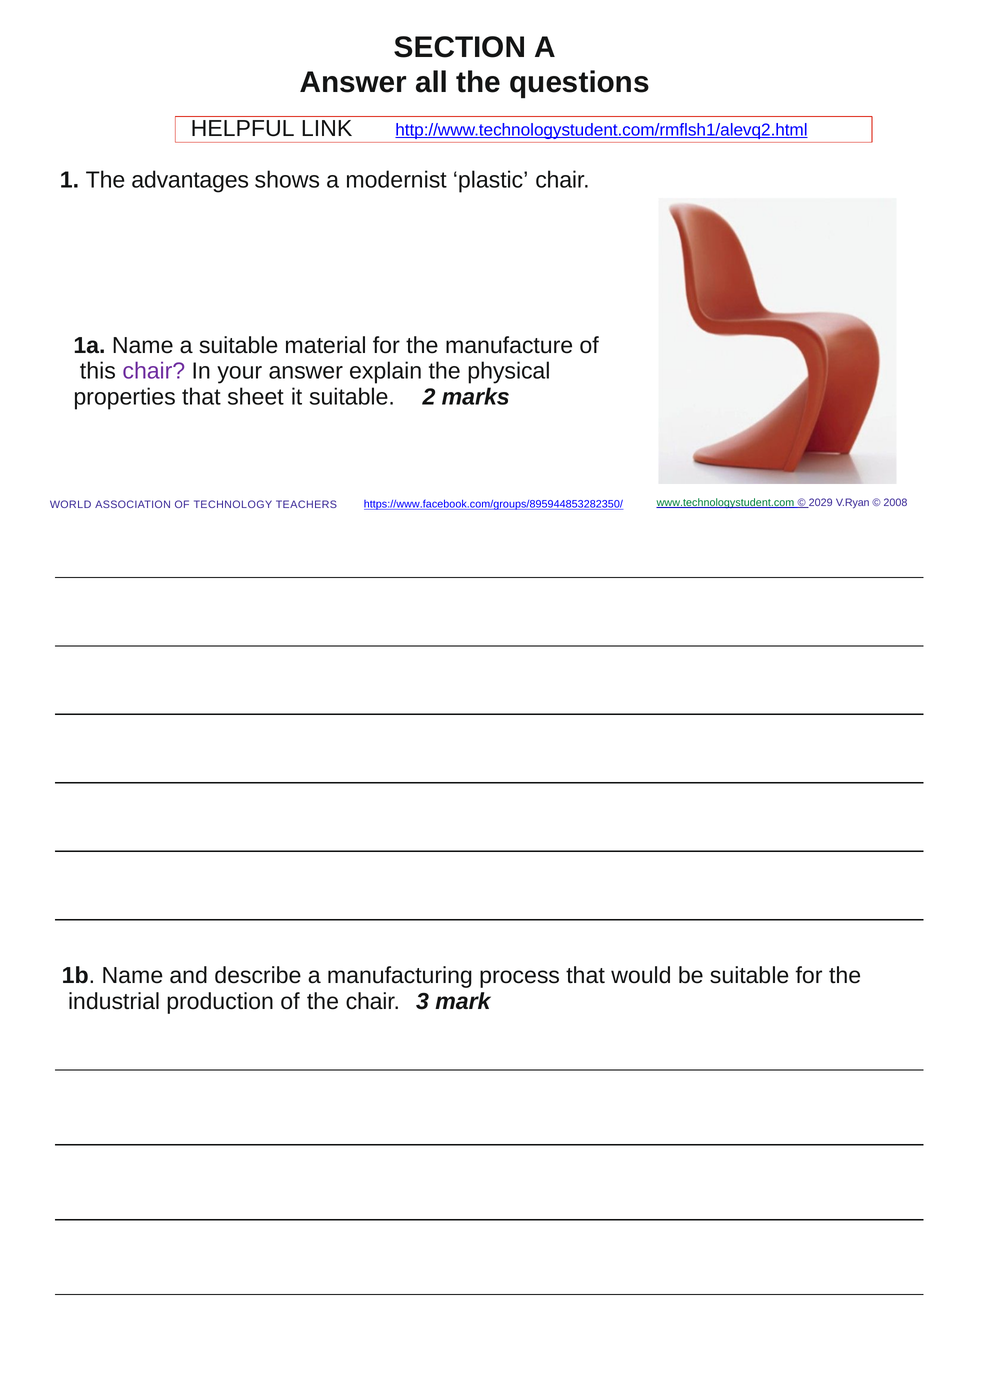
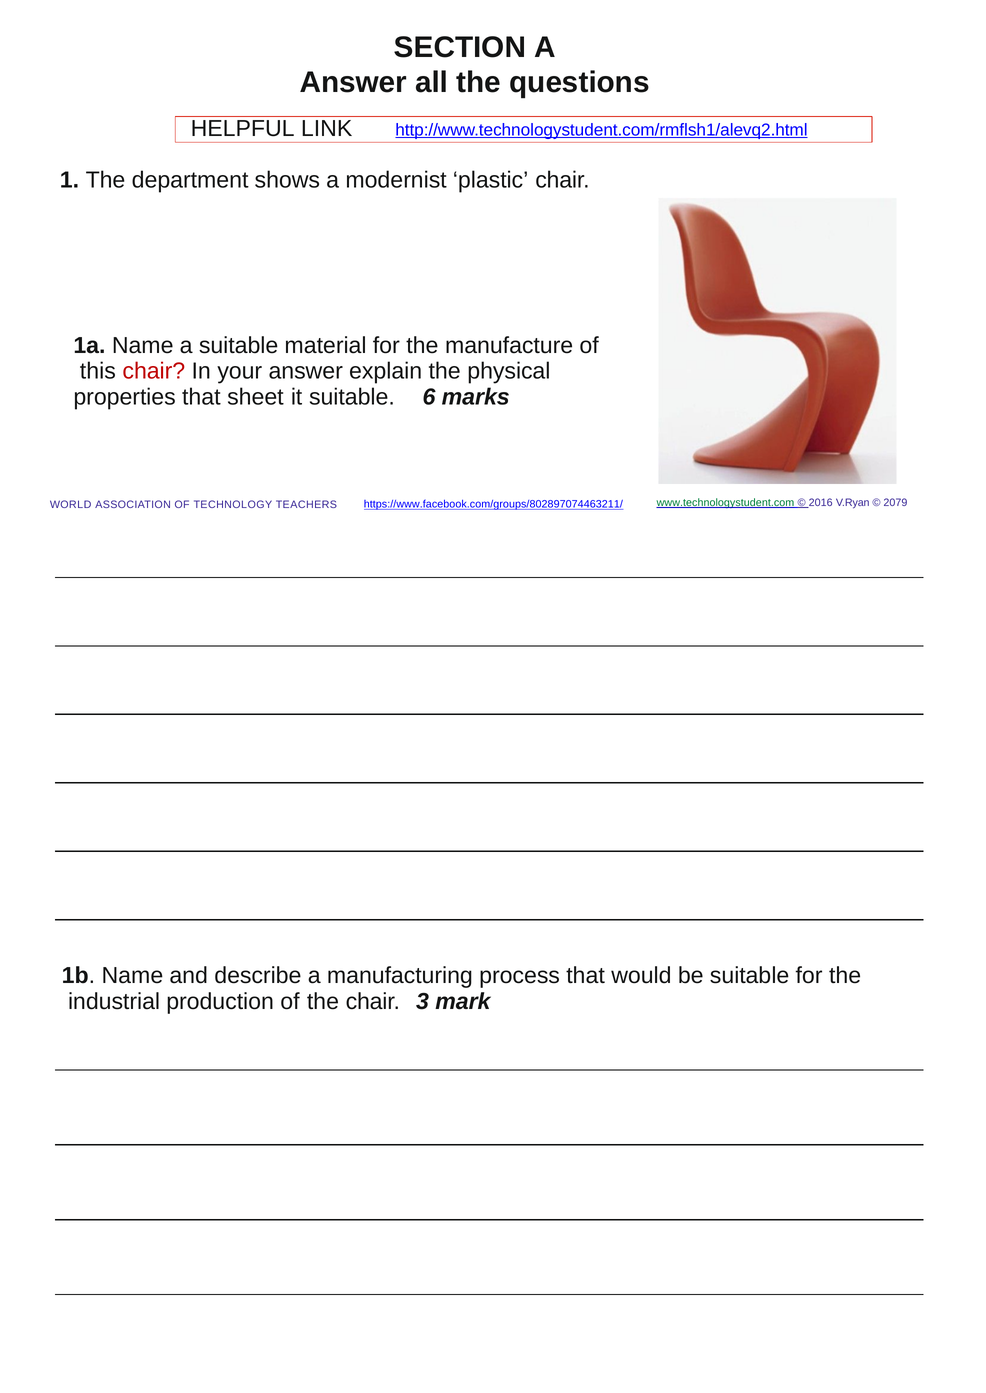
advantages: advantages -> department
chair at (154, 371) colour: purple -> red
2: 2 -> 6
https://www.facebook.com/groups/895944853282350/: https://www.facebook.com/groups/895944853282350/ -> https://www.facebook.com/groups/802897074463211/
2029: 2029 -> 2016
2008: 2008 -> 2079
